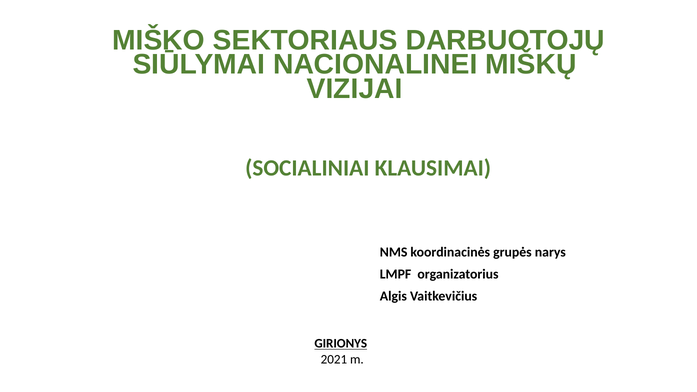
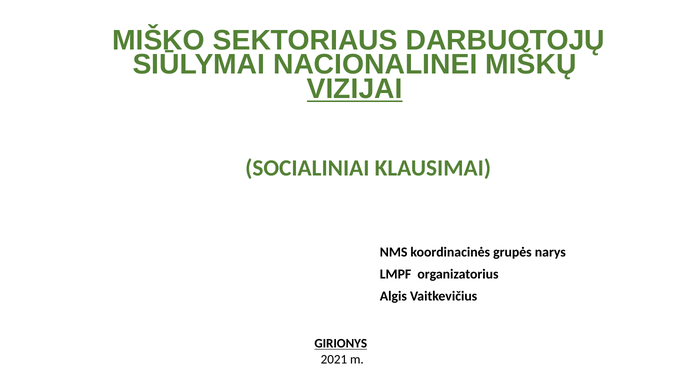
VIZIJAI underline: none -> present
